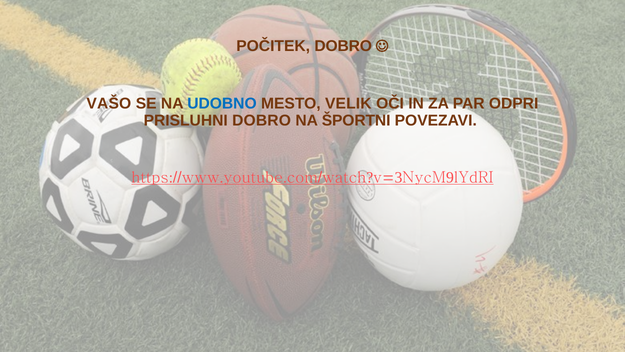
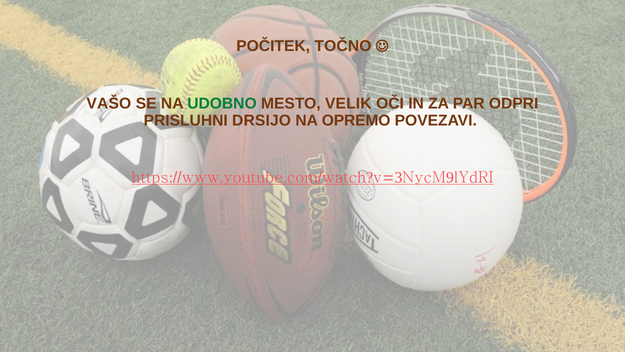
POČITEK DOBRO: DOBRO -> TOČNO
UDOBNO colour: blue -> green
PRISLUHNI DOBRO: DOBRO -> DRSIJO
ŠPORTNI: ŠPORTNI -> OPREMO
